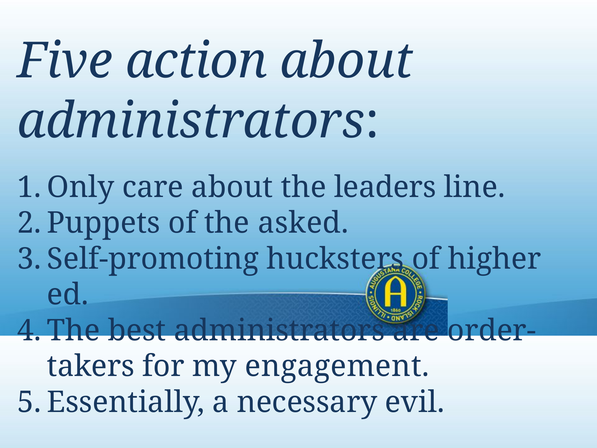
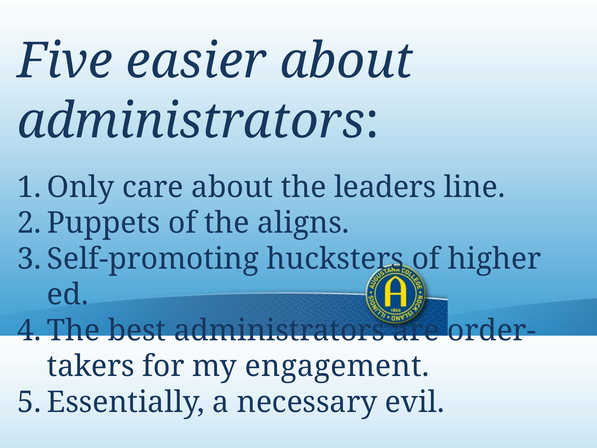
action: action -> easier
asked: asked -> aligns
